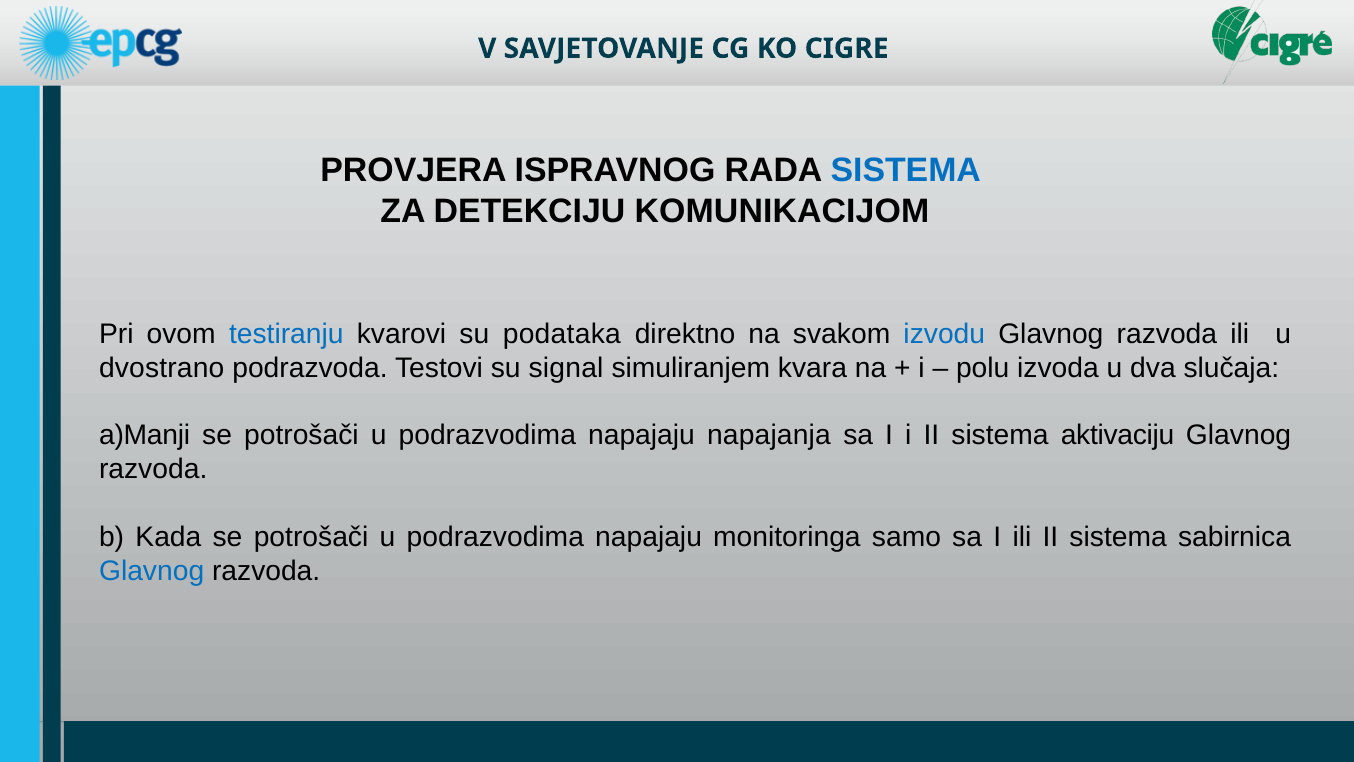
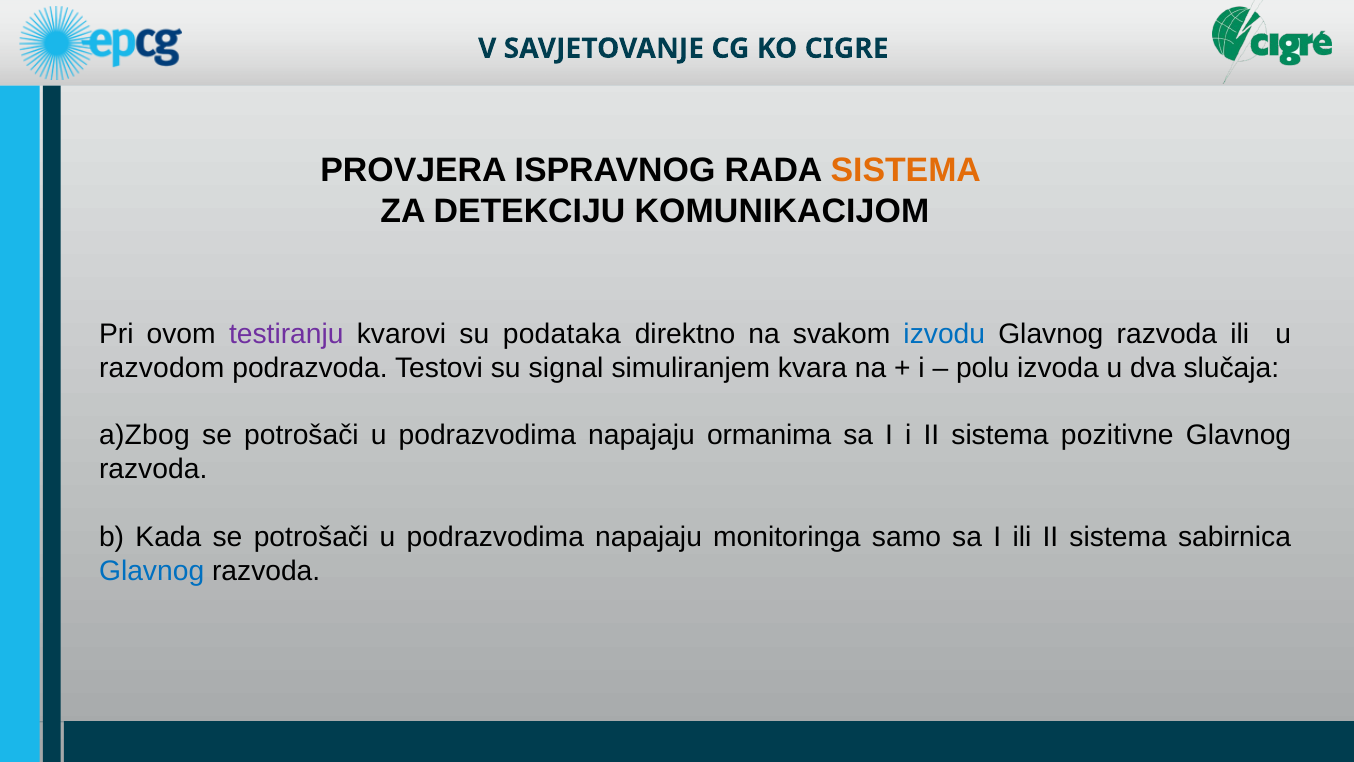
SISTEMA at (906, 170) colour: blue -> orange
testiranju colour: blue -> purple
dvostrano: dvostrano -> razvodom
a)Manji: a)Manji -> a)Zbog
napajanja: napajanja -> ormanima
aktivaciju: aktivaciju -> pozitivne
